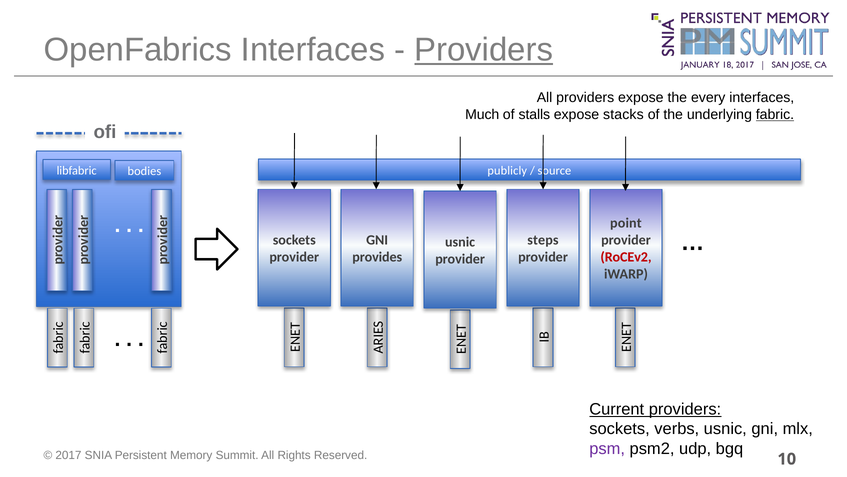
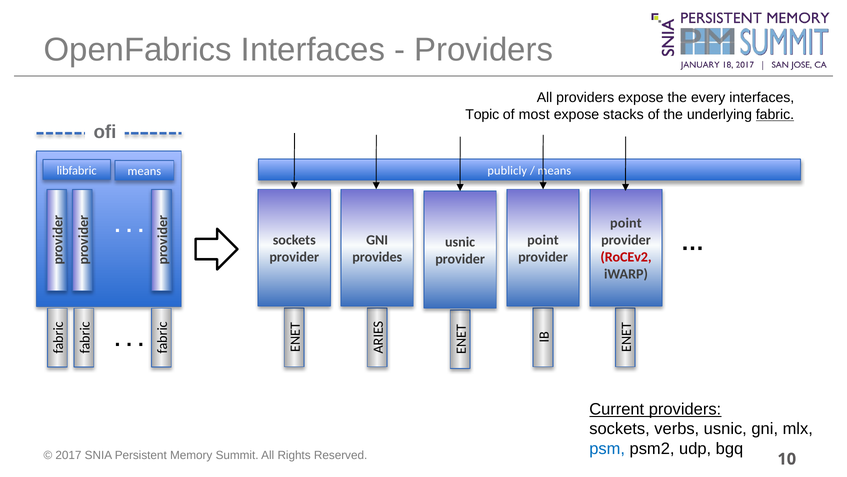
Providers at (484, 50) underline: present -> none
Much: Much -> Topic
stalls: stalls -> most
libfabric bodies: bodies -> means
source at (554, 170): source -> means
steps at (543, 240): steps -> point
psm colour: purple -> blue
